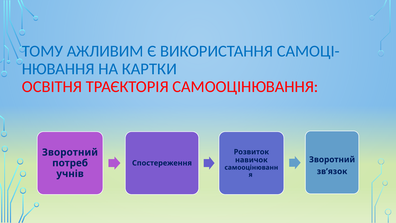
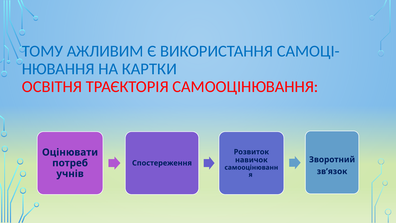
Зворотний at (70, 152): Зворотний -> Оцінювати
